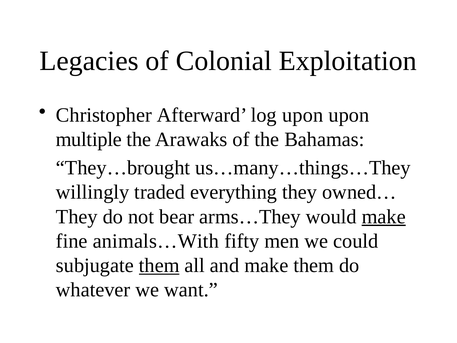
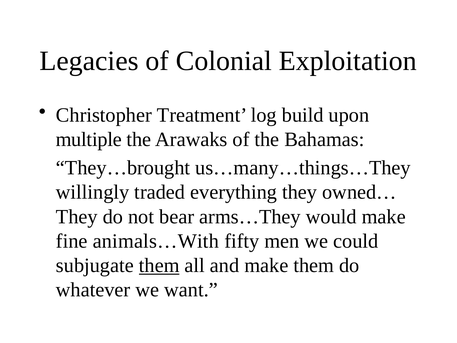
Afterward: Afterward -> Treatment
log upon: upon -> build
make at (384, 216) underline: present -> none
